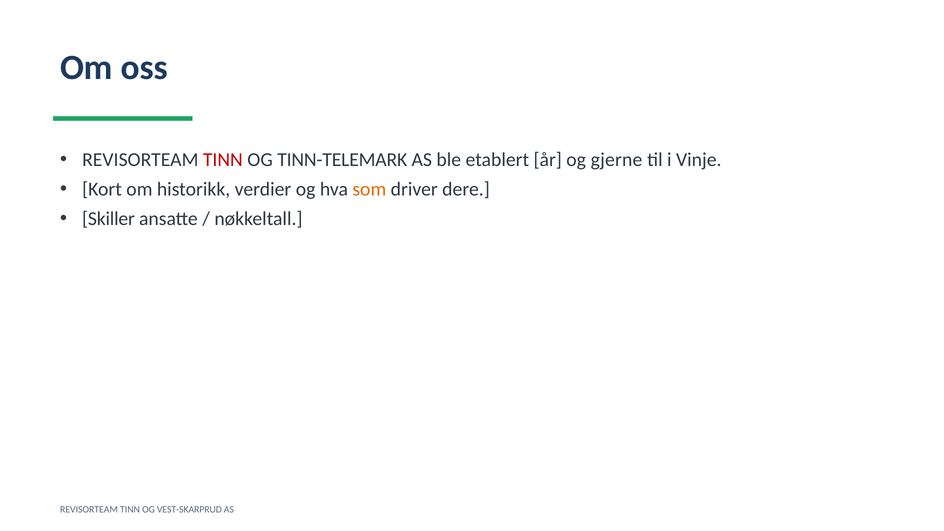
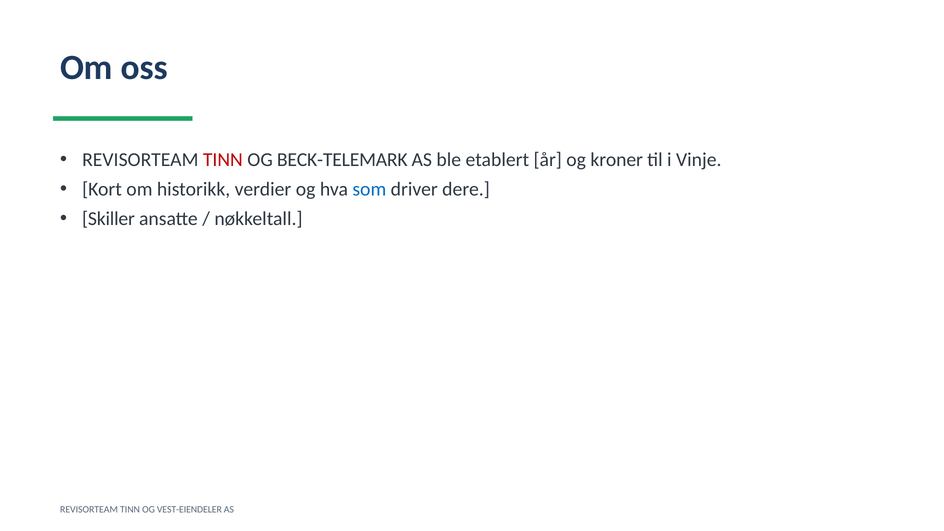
TINN-TELEMARK: TINN-TELEMARK -> BECK-TELEMARK
gjerne: gjerne -> kroner
som colour: orange -> blue
VEST-SKARPRUD: VEST-SKARPRUD -> VEST-EIENDELER
